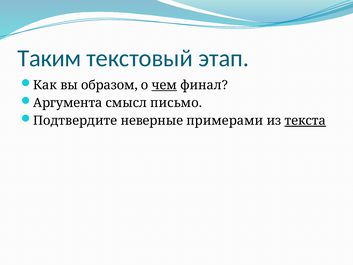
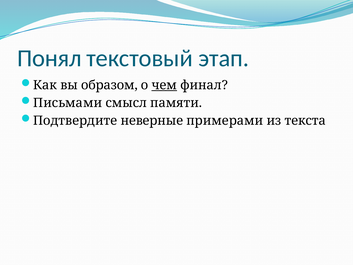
Таким: Таким -> Понял
Аргумента: Аргумента -> Письмами
письмо: письмо -> памяти
текста underline: present -> none
